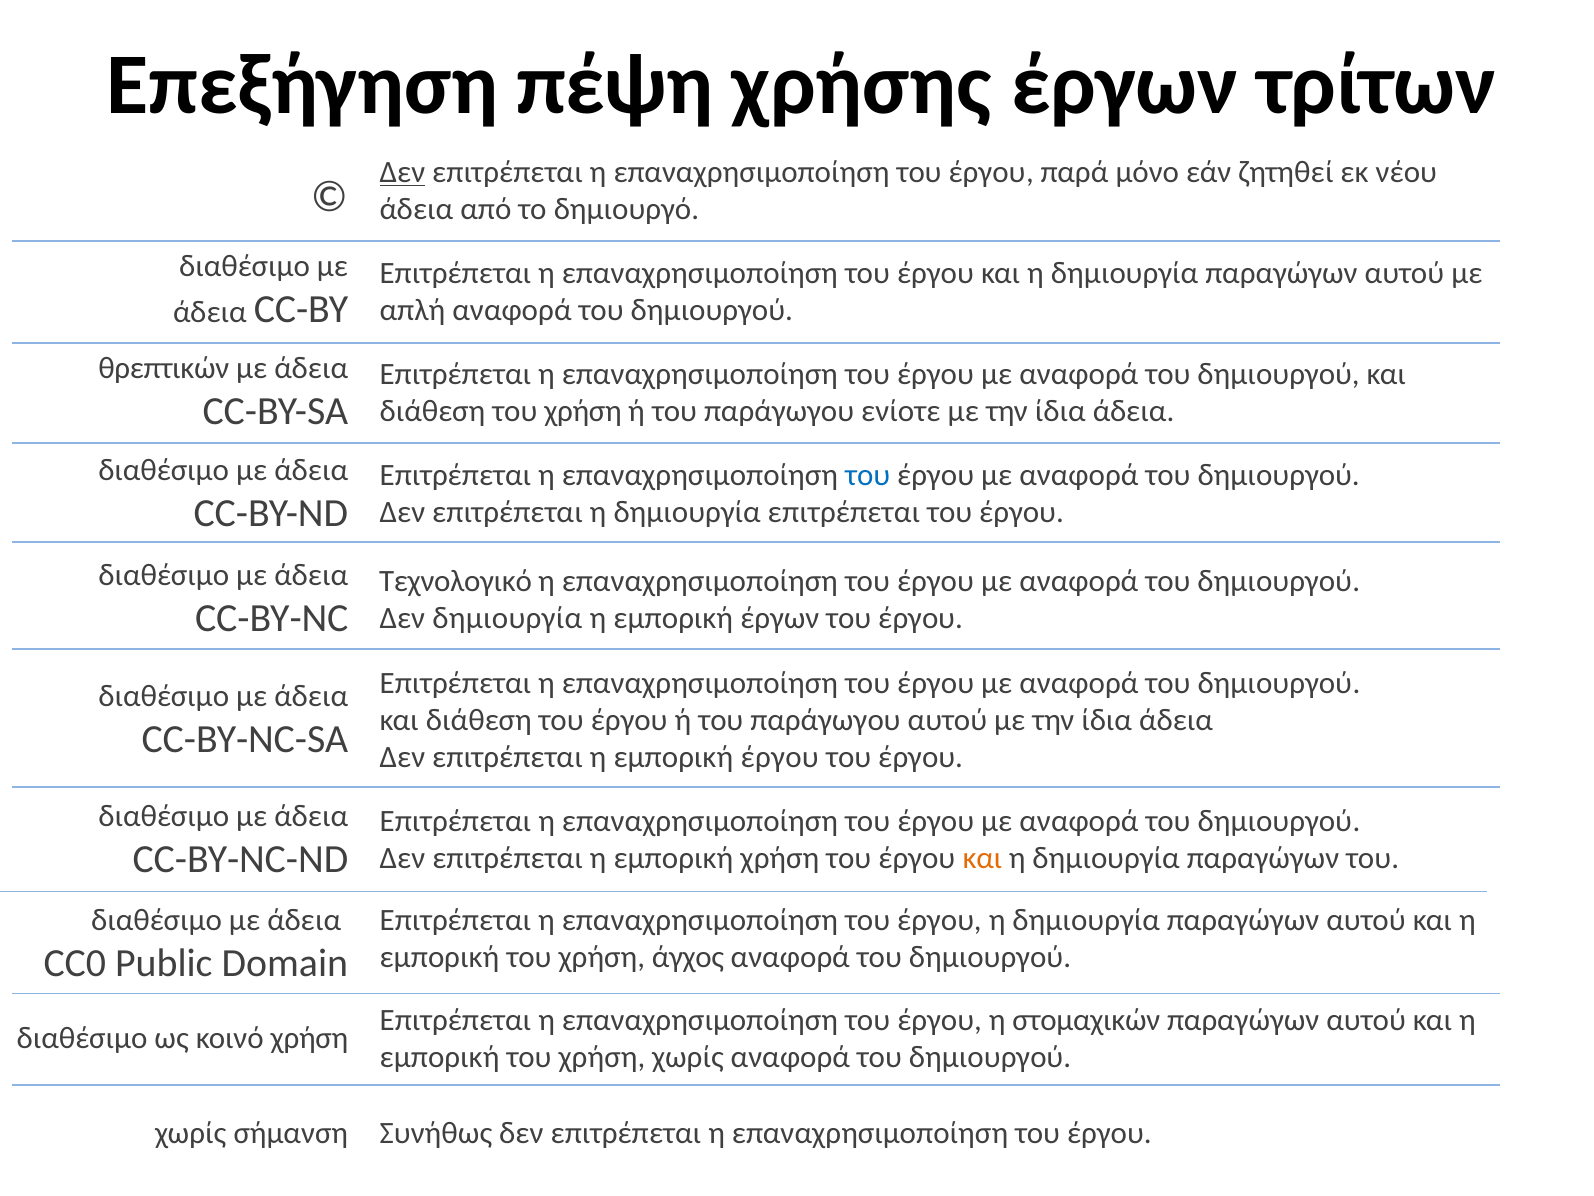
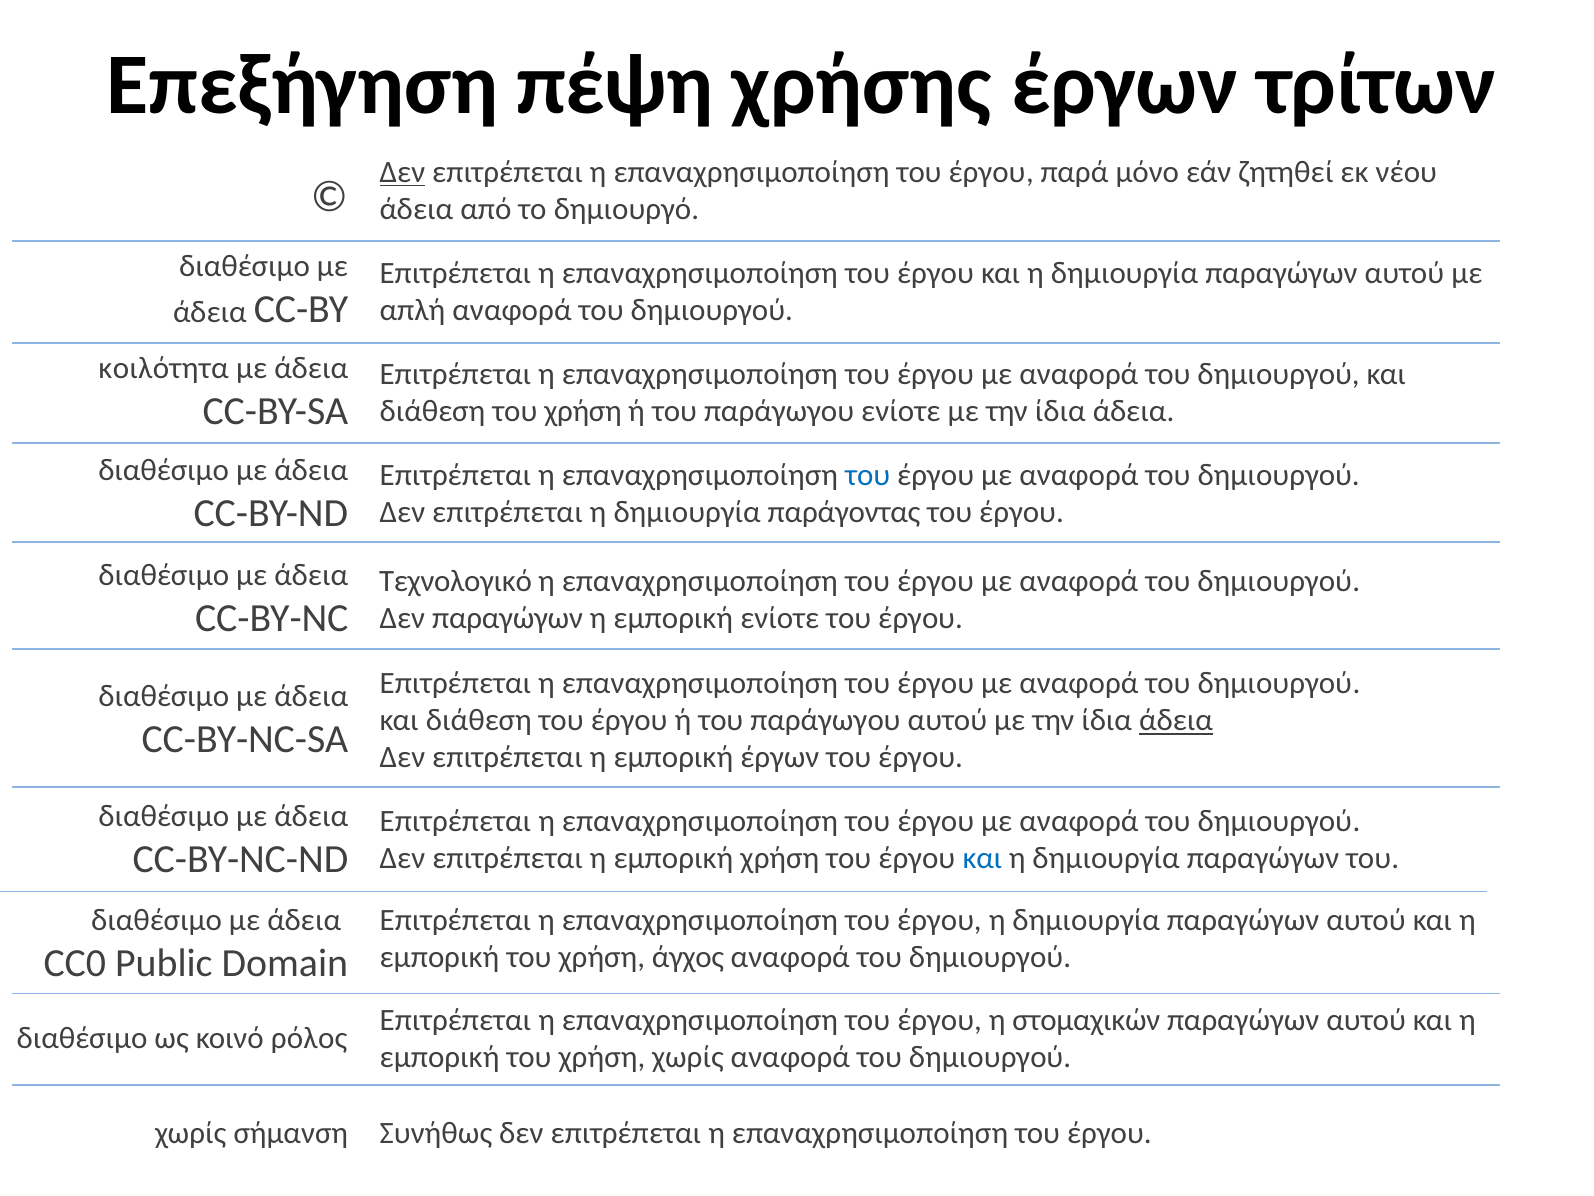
θρεπτικών: θρεπτικών -> κοιλότητα
δημιουργία επιτρέπεται: επιτρέπεται -> παράγοντας
Δεν δημιουργία: δημιουργία -> παραγώγων
εμπορική έργων: έργων -> ενίοτε
άδεια at (1176, 720) underline: none -> present
εμπορική έργου: έργου -> έργων
και at (982, 858) colour: orange -> blue
κοινό χρήση: χρήση -> ρόλος
